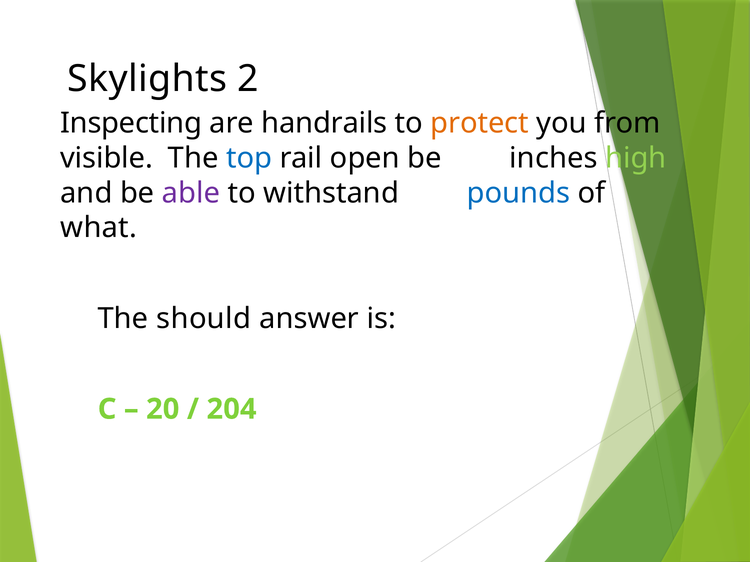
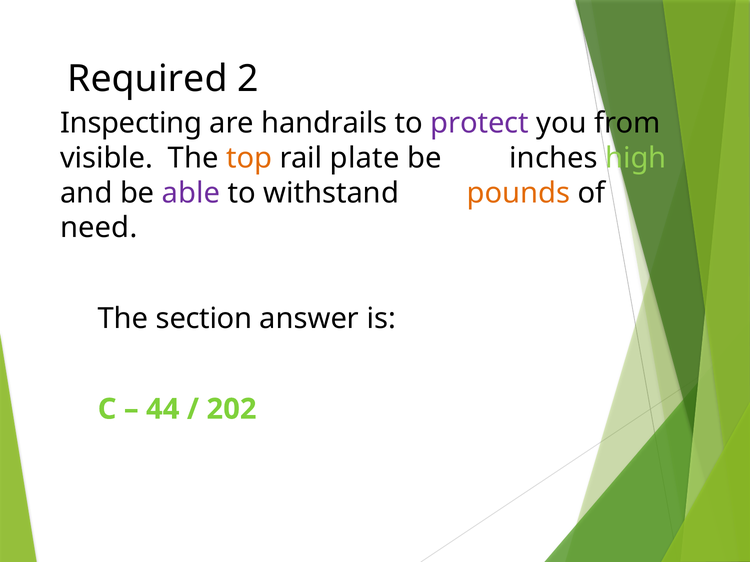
Skylights: Skylights -> Required
protect colour: orange -> purple
top colour: blue -> orange
open: open -> plate
pounds colour: blue -> orange
what: what -> need
should: should -> section
20: 20 -> 44
204: 204 -> 202
